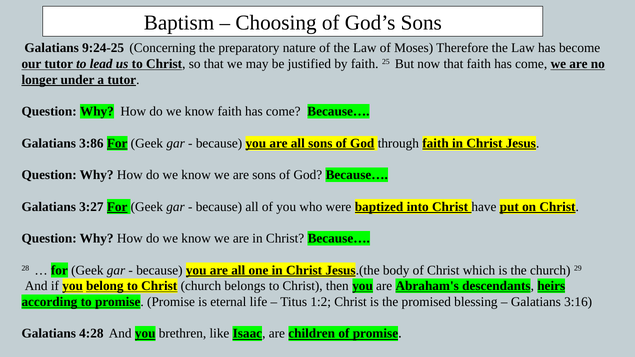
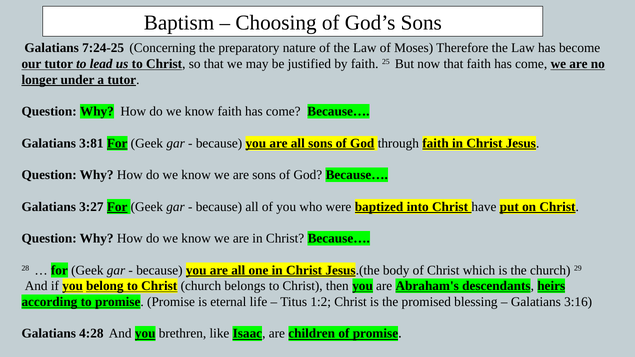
9:24-25: 9:24-25 -> 7:24-25
3:86: 3:86 -> 3:81
